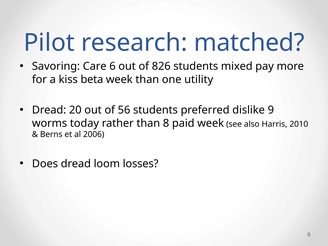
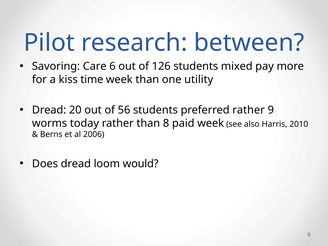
matched: matched -> between
826: 826 -> 126
beta: beta -> time
preferred dislike: dislike -> rather
losses: losses -> would
